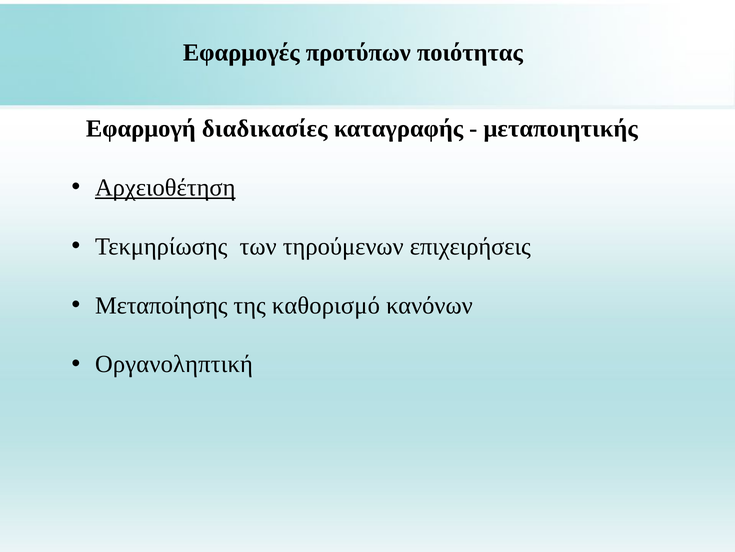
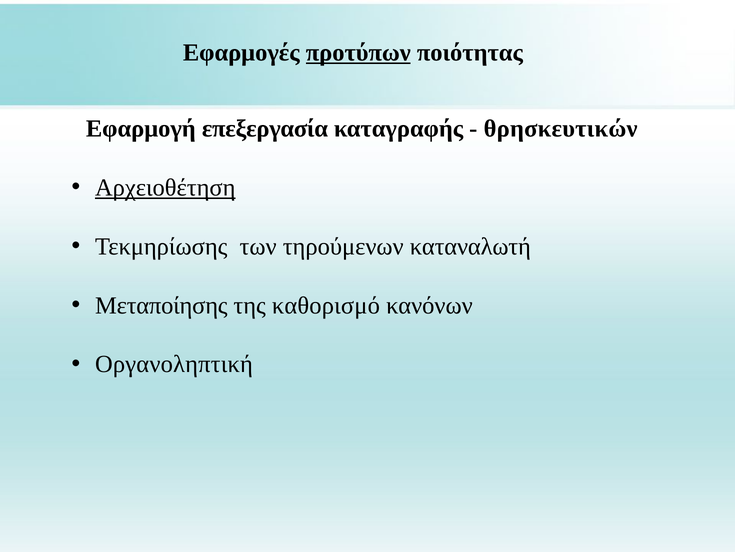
προτύπων underline: none -> present
διαδικασίες: διαδικασίες -> επεξεργασία
μεταποιητικής: μεταποιητικής -> θρησκευτικών
επιχειρήσεις: επιχειρήσεις -> καταναλωτή
